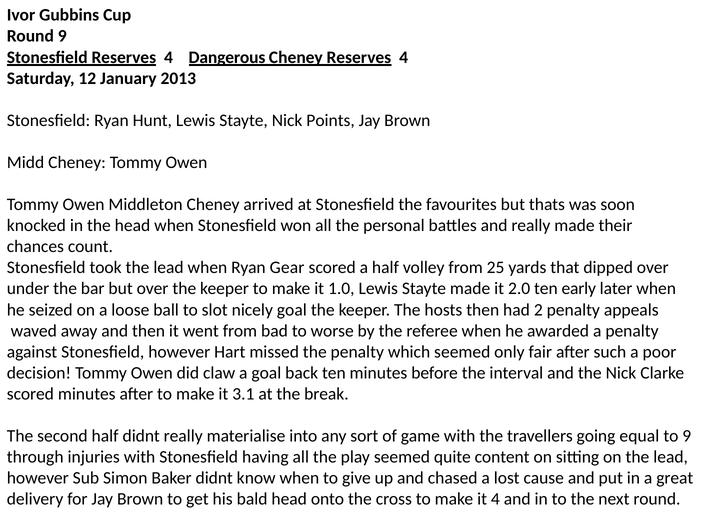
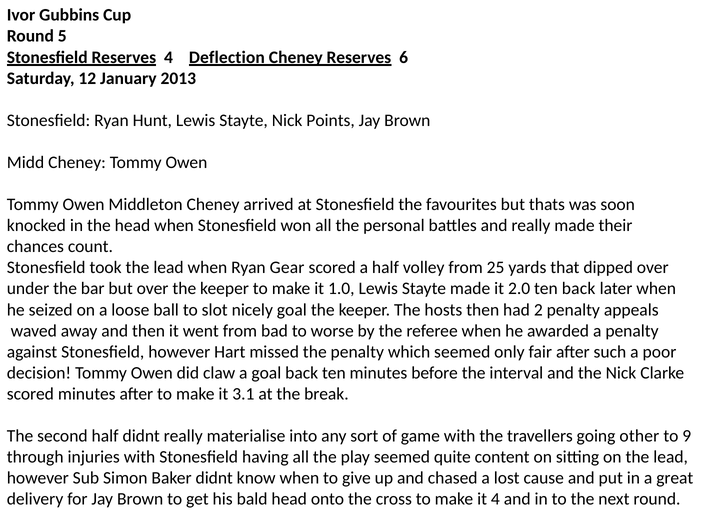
Round 9: 9 -> 5
Dangerous: Dangerous -> Deflection
Cheney Reserves 4: 4 -> 6
ten early: early -> back
equal: equal -> other
